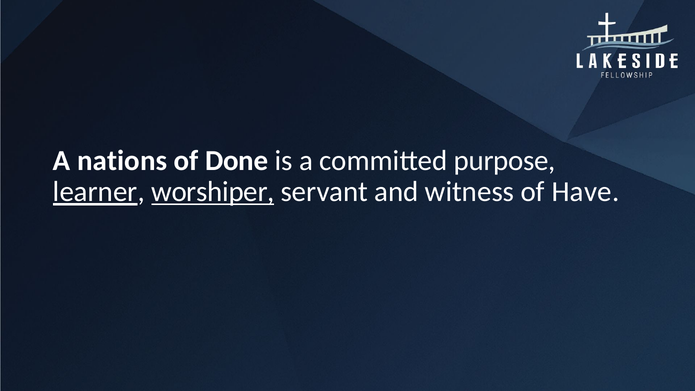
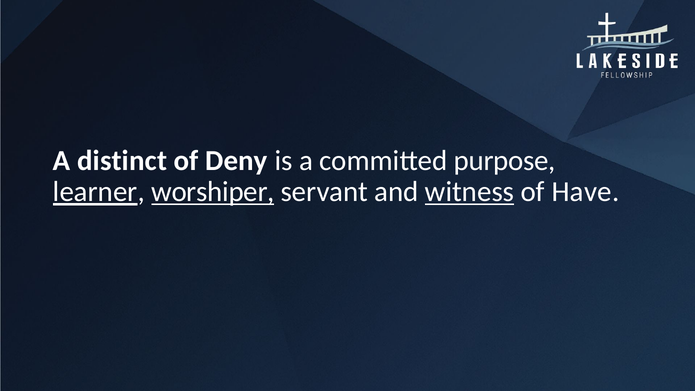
nations: nations -> distinct
Done: Done -> Deny
witness underline: none -> present
